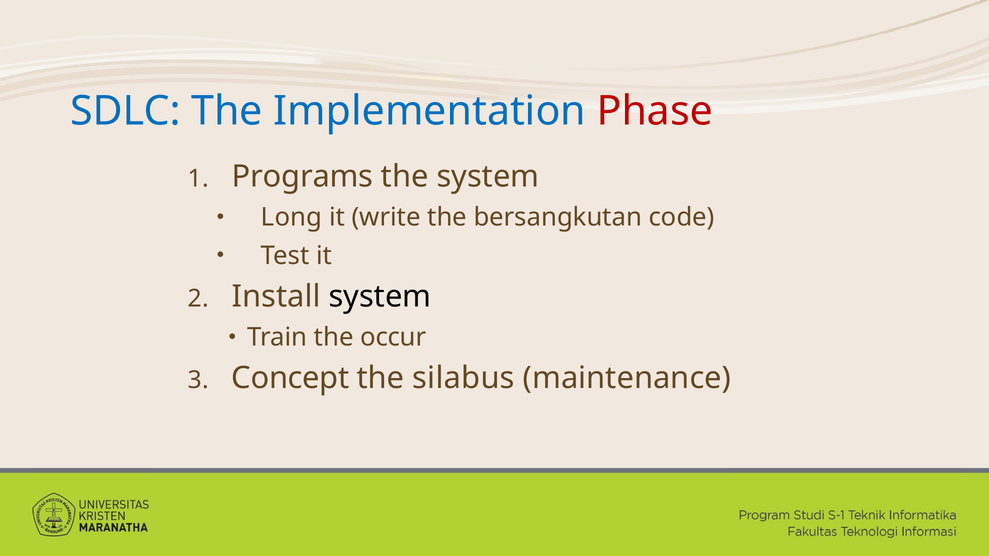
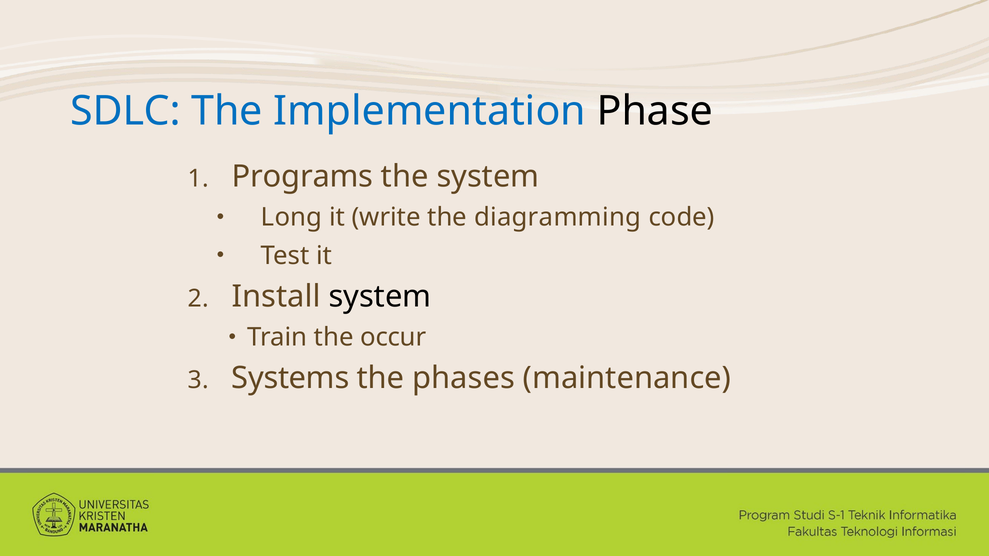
Phase colour: red -> black
bersangkutan: bersangkutan -> diagramming
Concept: Concept -> Systems
silabus: silabus -> phases
